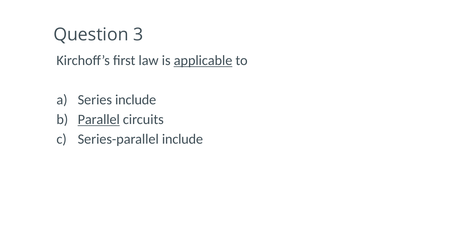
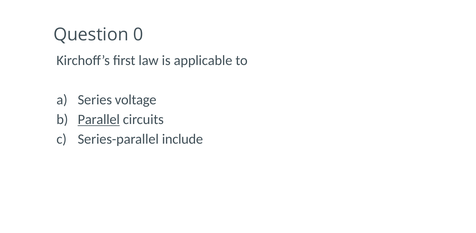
3: 3 -> 0
applicable underline: present -> none
Series include: include -> voltage
